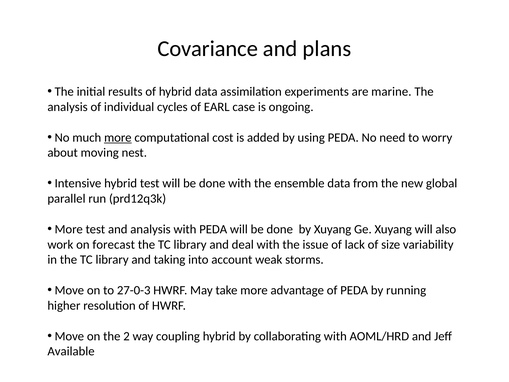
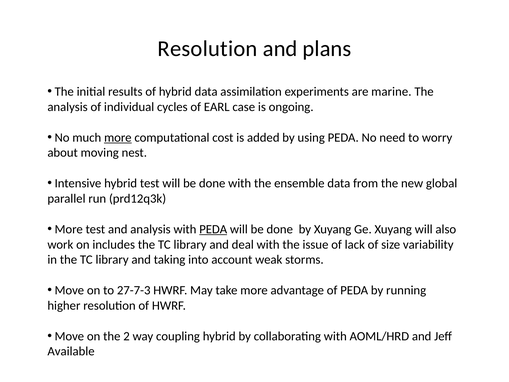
Covariance at (208, 49): Covariance -> Resolution
PEDA at (213, 229) underline: none -> present
forecast: forecast -> includes
27-0-3: 27-0-3 -> 27-7-3
